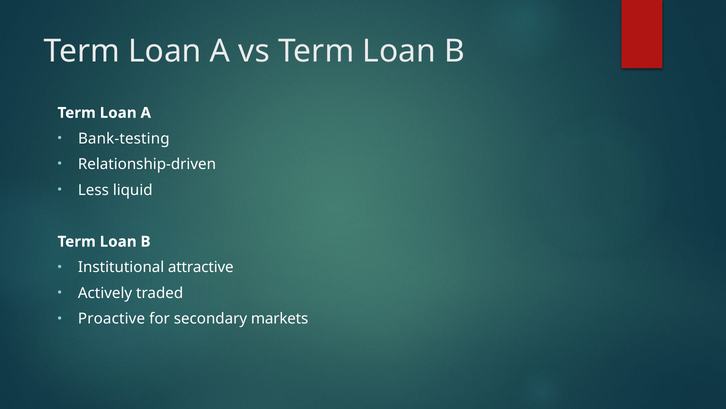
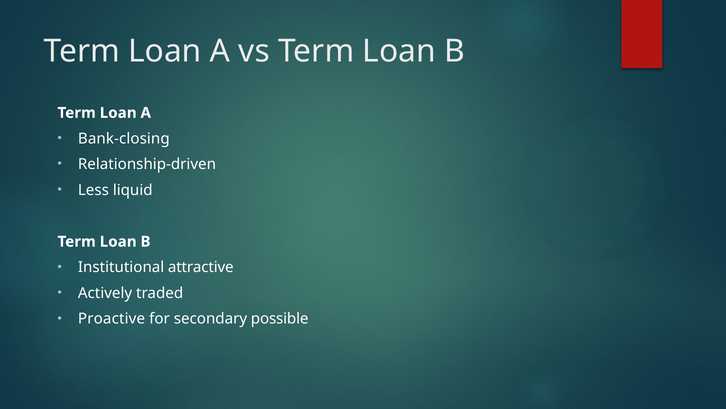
Bank-testing: Bank-testing -> Bank-closing
markets: markets -> possible
